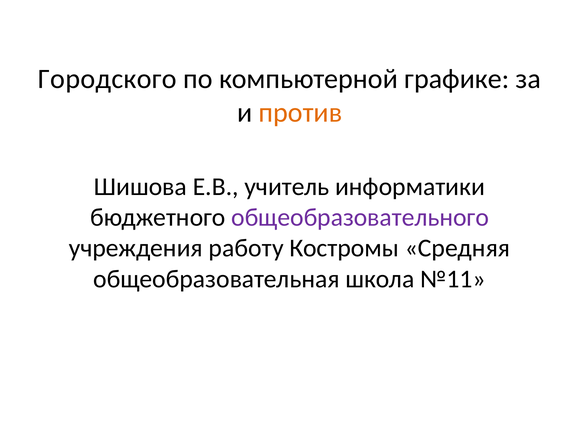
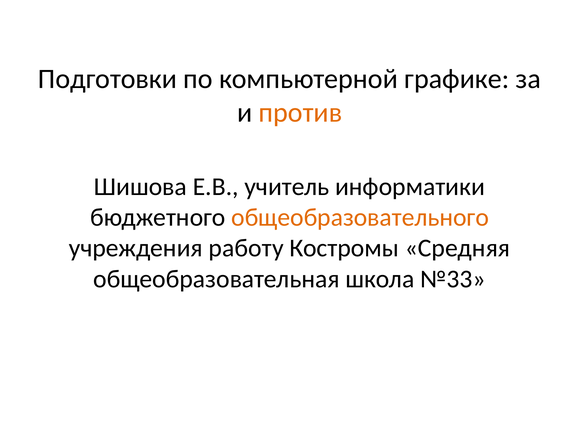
Городского: Городского -> Подготовки
общеобразовательного colour: purple -> orange
№11: №11 -> №33
